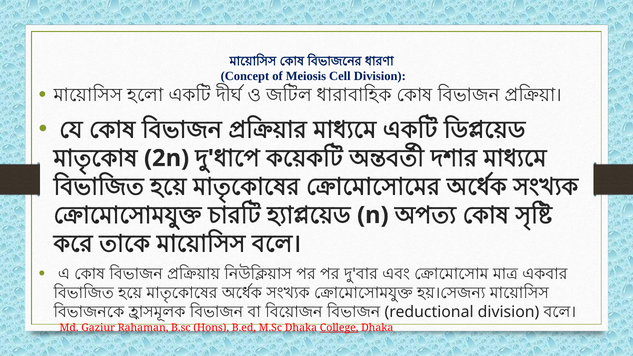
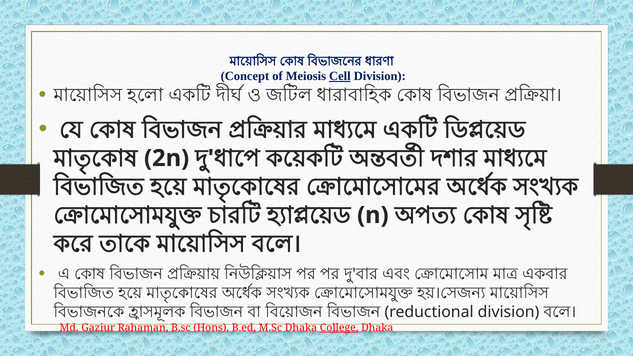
Cell underline: none -> present
